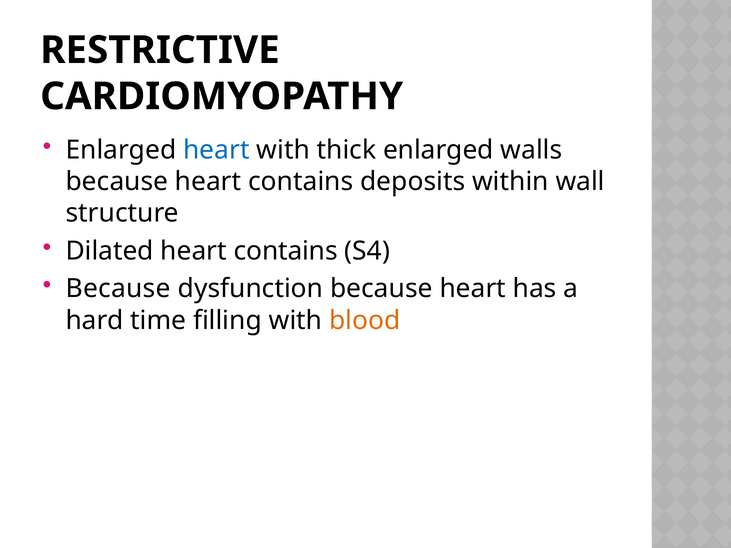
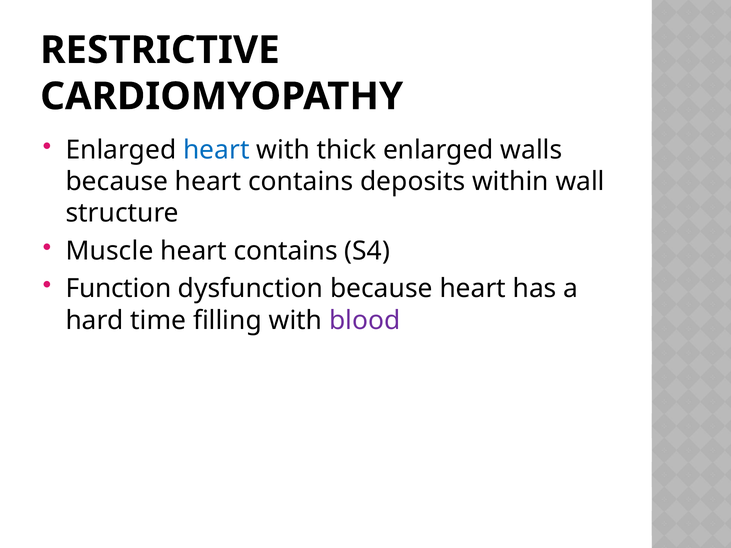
Dilated: Dilated -> Muscle
Because at (118, 289): Because -> Function
blood colour: orange -> purple
